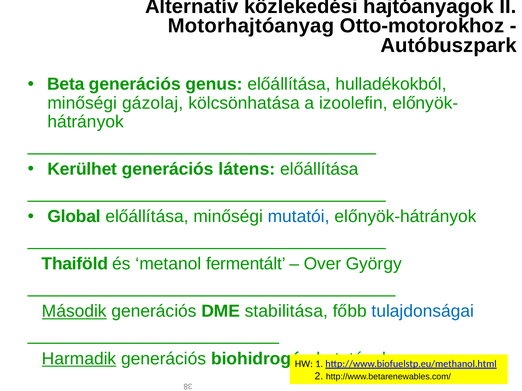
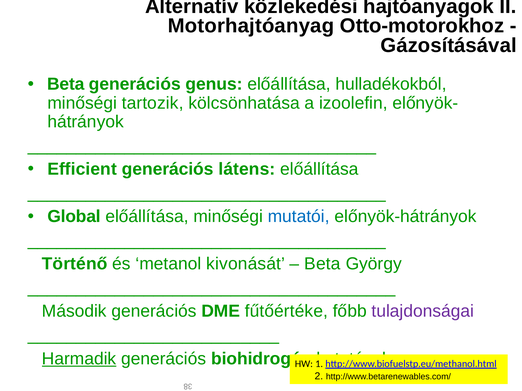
Autóbuszpark: Autóbuszpark -> Gázosításával
gázolaj: gázolaj -> tartozik
Kerülhet: Kerülhet -> Efficient
Thaiföld: Thaiföld -> Történő
fermentált: fermentált -> kivonását
Over at (323, 264): Over -> Beta
Második underline: present -> none
stabilitása: stabilitása -> fűtőértéke
tulajdonságai colour: blue -> purple
